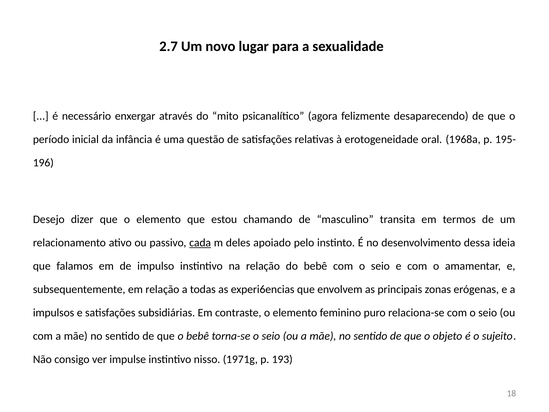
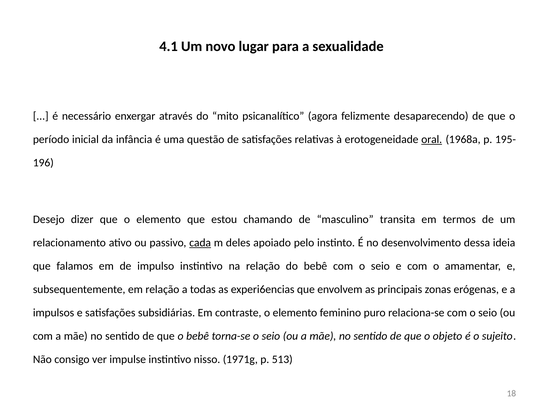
2.7: 2.7 -> 4.1
oral underline: none -> present
193: 193 -> 513
